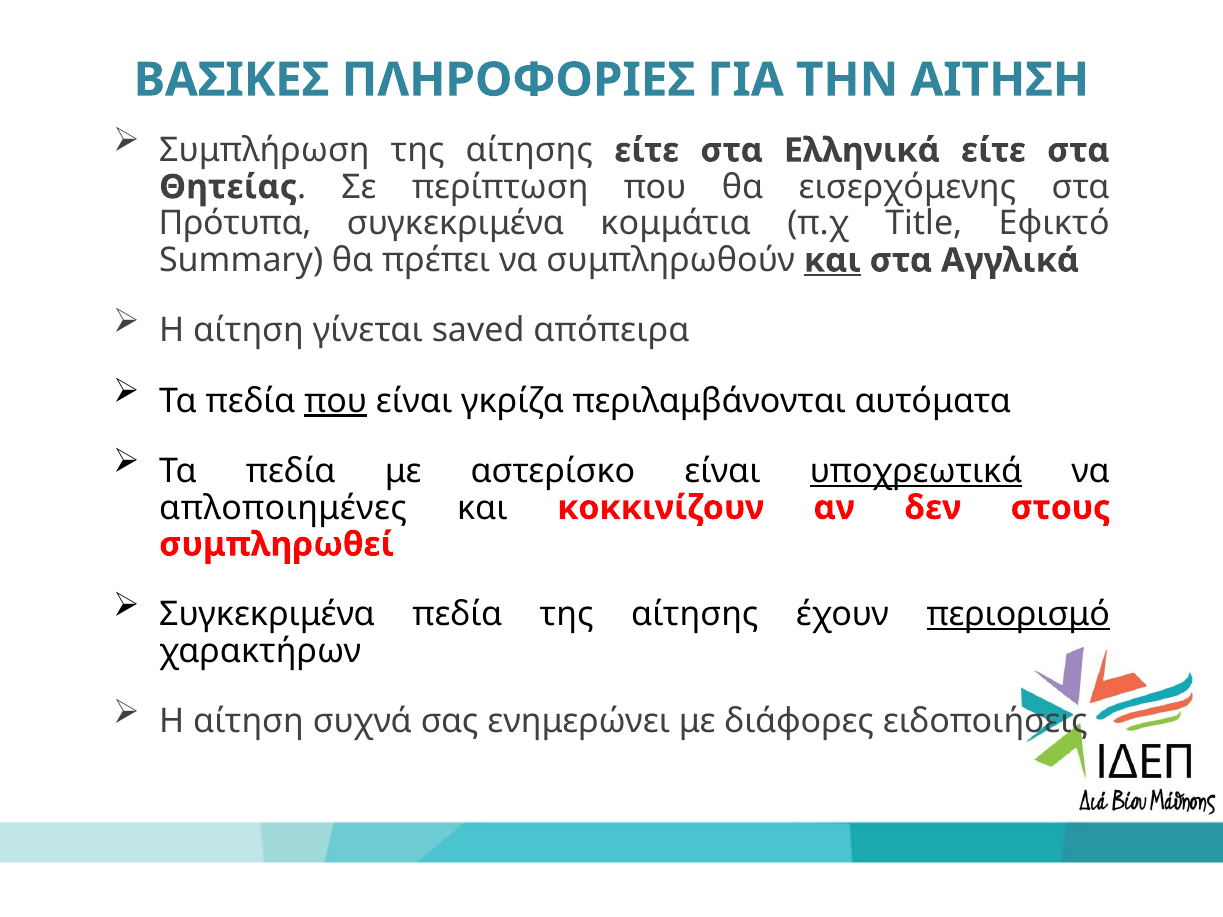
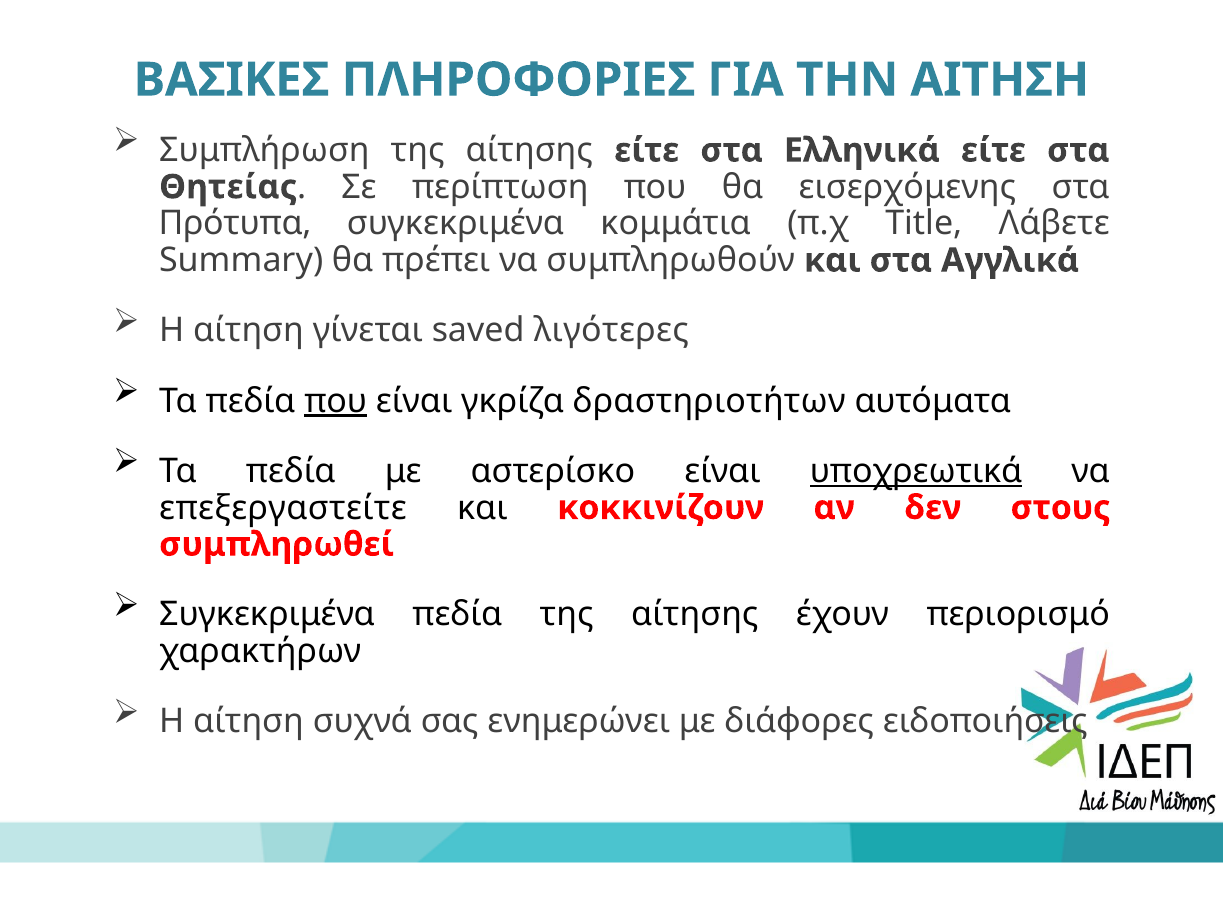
Εφικτό: Εφικτό -> Λάβετε
και at (832, 260) underline: present -> none
απόπειρα: απόπειρα -> λιγότερες
περιλαμβάνονται: περιλαμβάνονται -> δραστηριοτήτων
απλοποιημένες: απλοποιημένες -> επεξεργαστείτε
περιορισμό underline: present -> none
